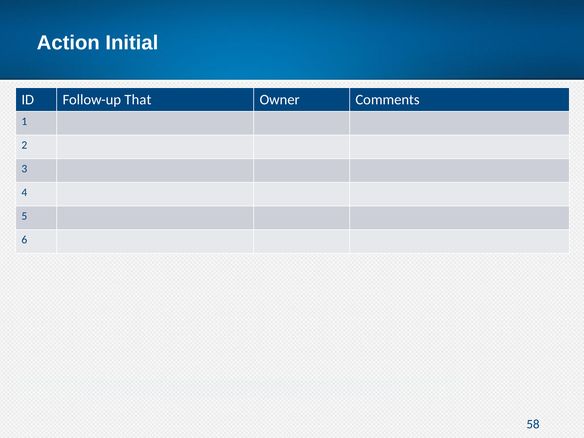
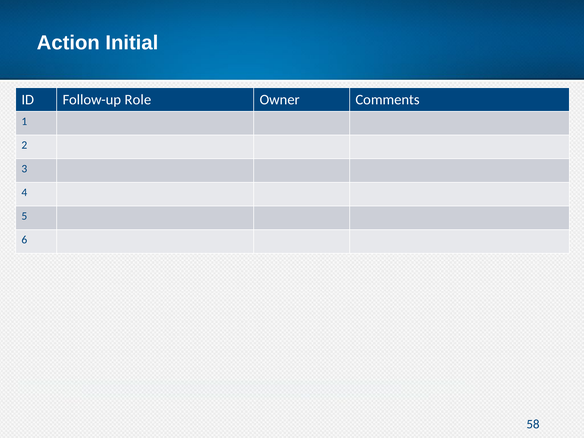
That: That -> Role
